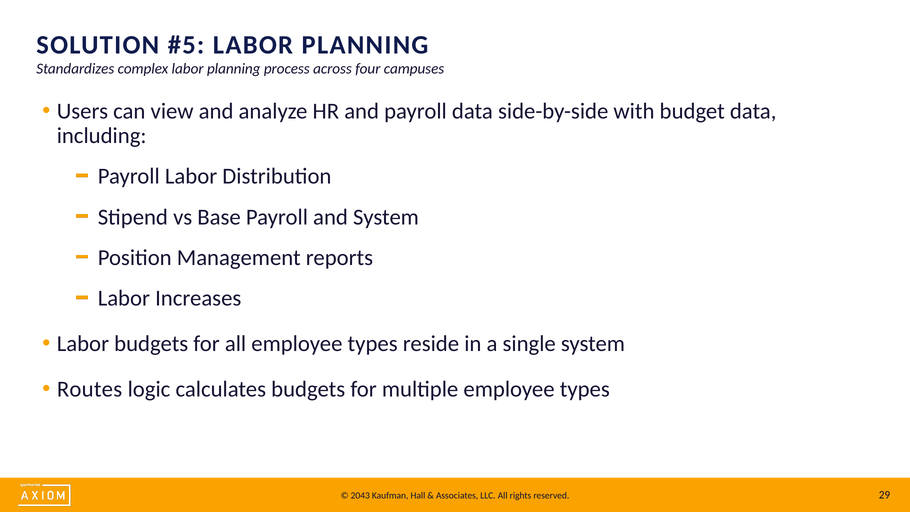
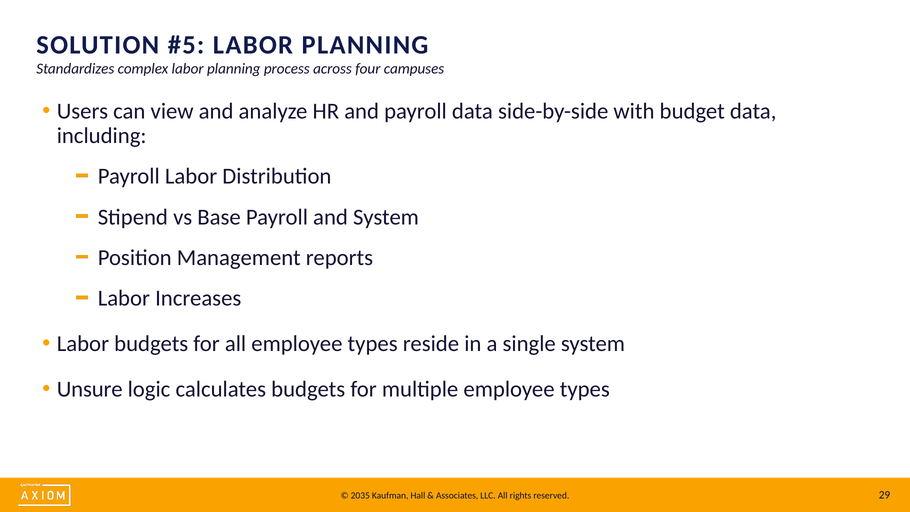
Routes: Routes -> Unsure
2043: 2043 -> 2035
